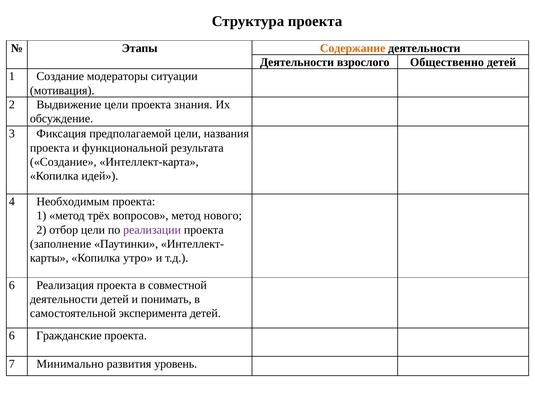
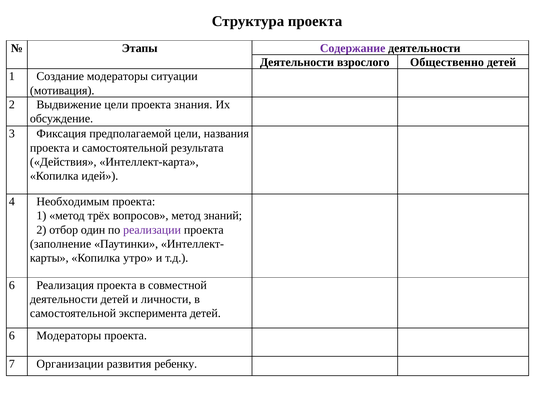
Содержание colour: orange -> purple
и функциональной: функциональной -> самостоятельной
Создание at (63, 162): Создание -> Действия
нового: нового -> знаний
отбор цели: цели -> один
понимать: понимать -> личности
6 Гражданские: Гражданские -> Модераторы
Минимально: Минимально -> Организации
уровень: уровень -> ребенку
